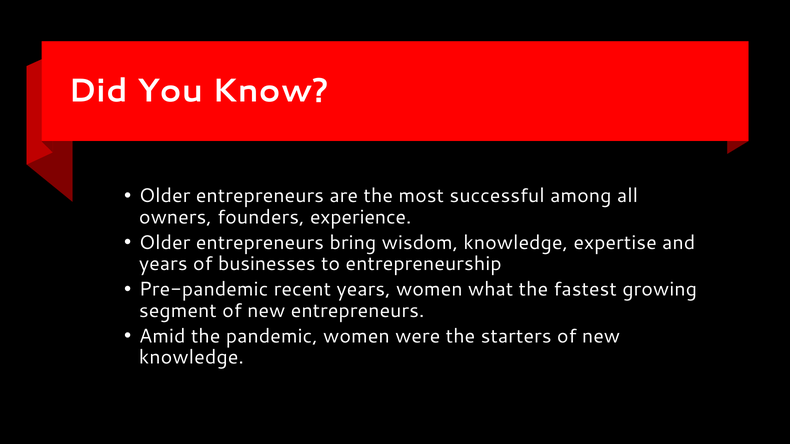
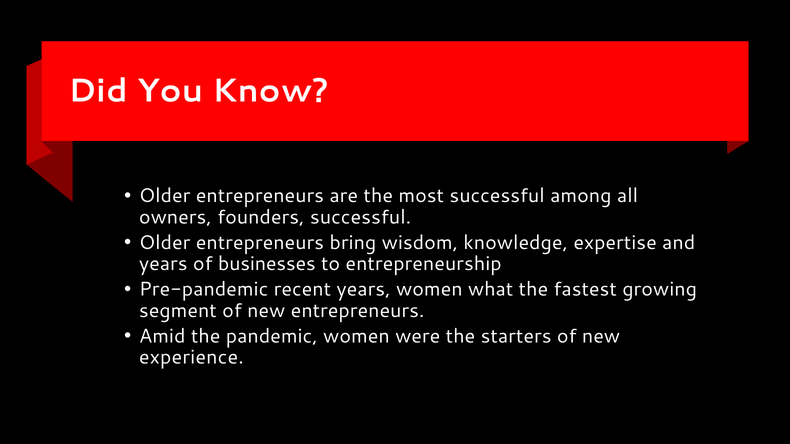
founders experience: experience -> successful
knowledge at (191, 358): knowledge -> experience
